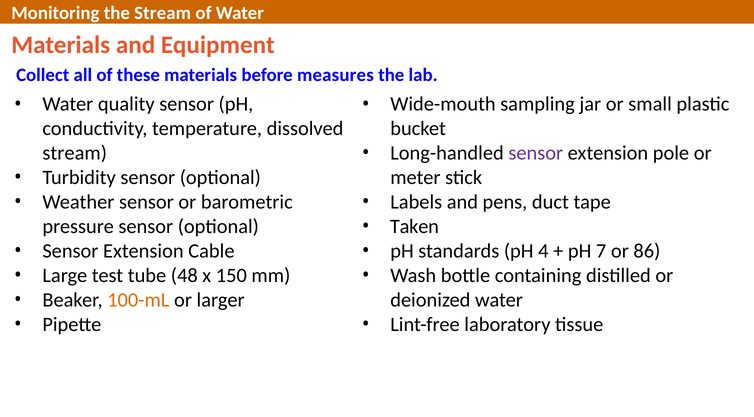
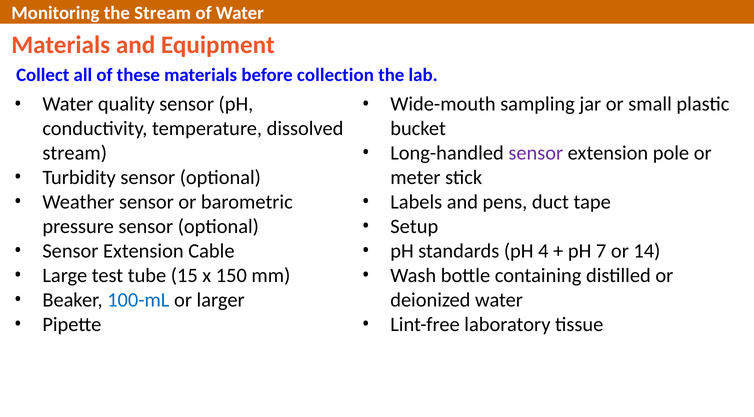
measures: measures -> collection
Taken: Taken -> Setup
86: 86 -> 14
48: 48 -> 15
100-mL colour: orange -> blue
